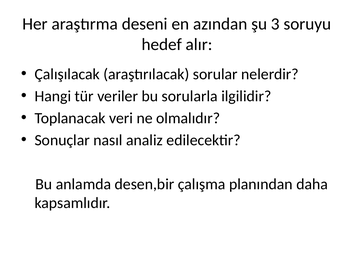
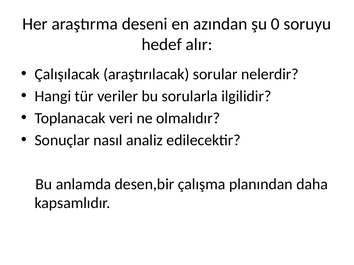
3: 3 -> 0
